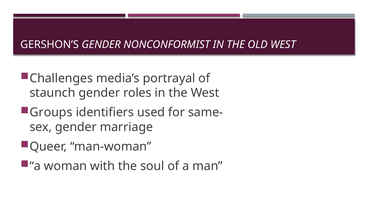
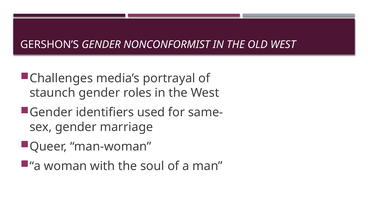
Groups at (51, 112): Groups -> Gender
